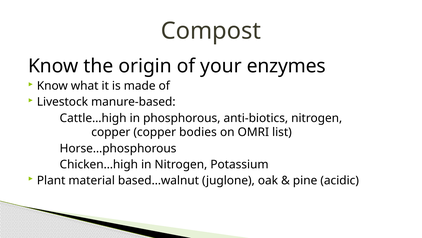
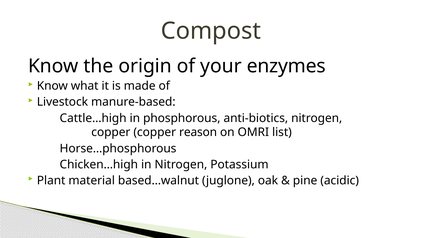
bodies: bodies -> reason
